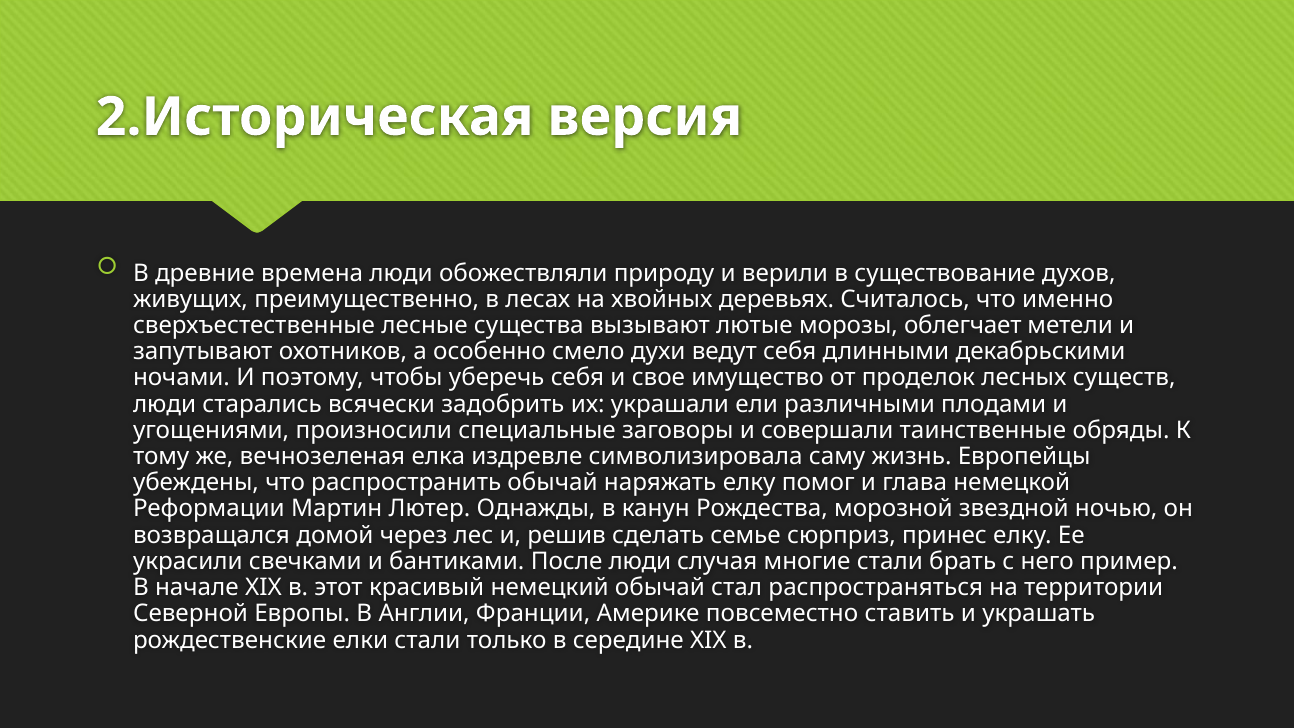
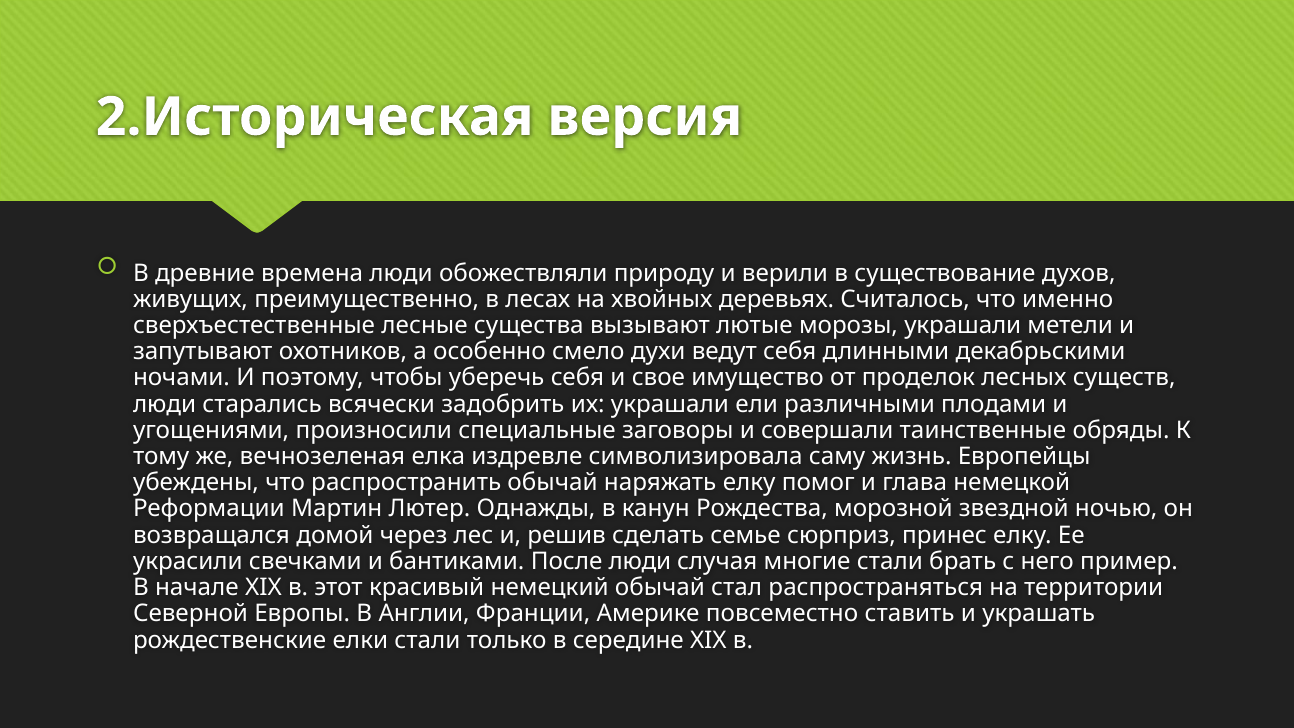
морозы облегчает: облегчает -> украшали
